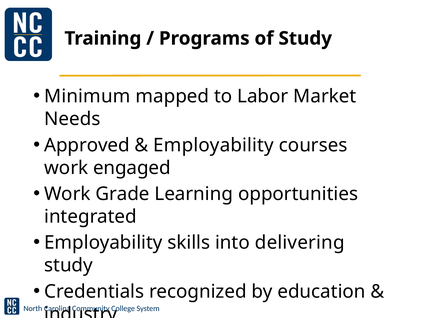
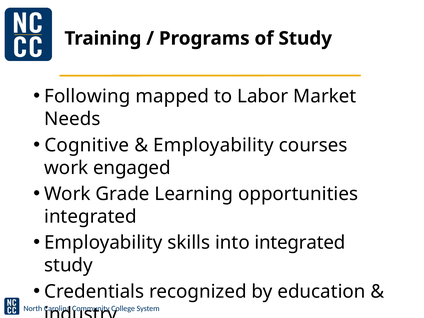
Minimum: Minimum -> Following
Approved: Approved -> Cognitive
into delivering: delivering -> integrated
